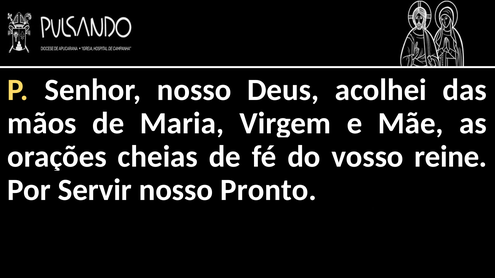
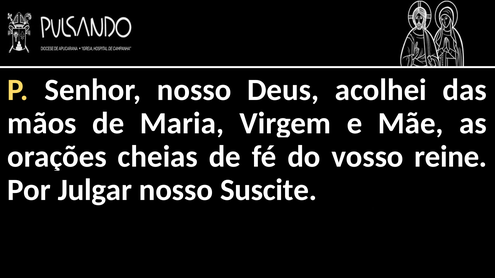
Servir: Servir -> Julgar
Pronto: Pronto -> Suscite
